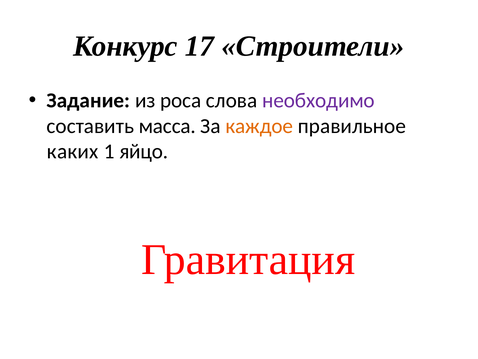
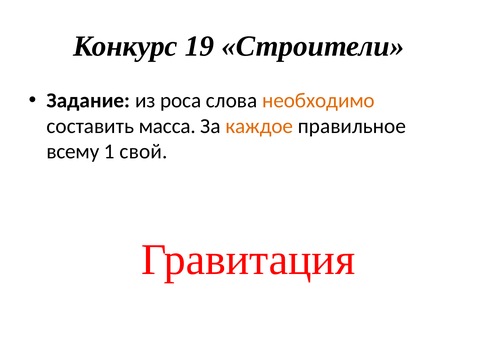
17: 17 -> 19
необходимо colour: purple -> orange
каких: каких -> всему
яйцо: яйцо -> свой
